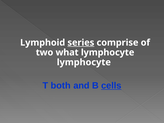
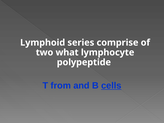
series underline: present -> none
lymphocyte at (84, 62): lymphocyte -> polypeptide
both: both -> from
